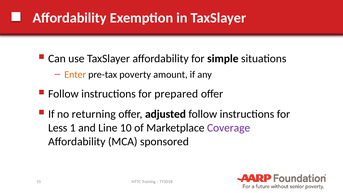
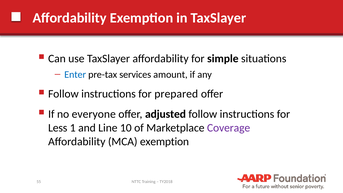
Enter colour: orange -> blue
poverty: poverty -> services
returning: returning -> everyone
MCA sponsored: sponsored -> exemption
